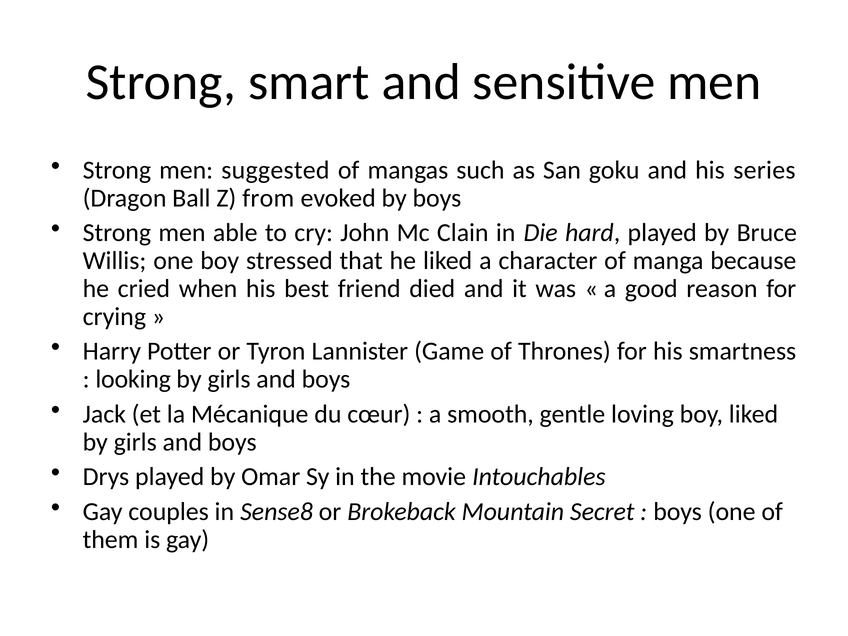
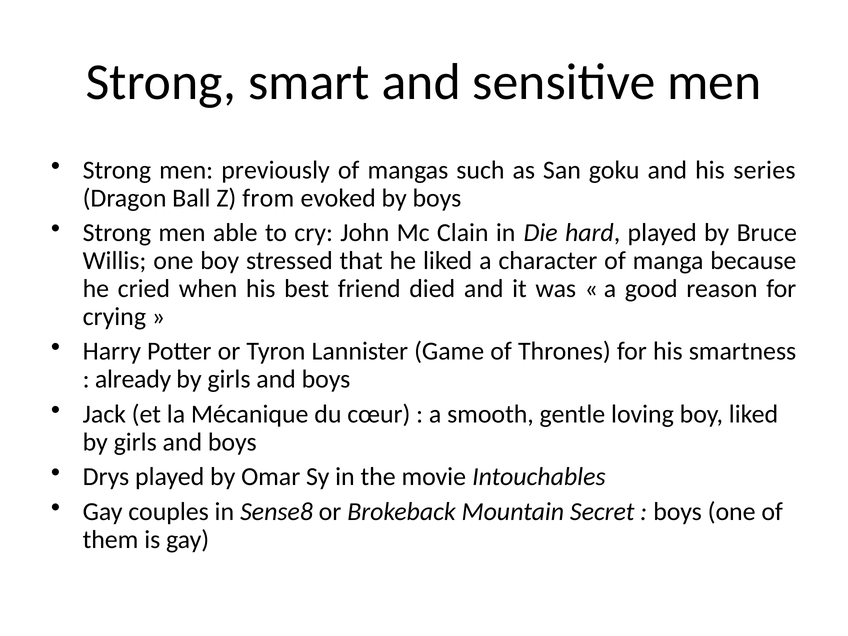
suggested: suggested -> previously
looking: looking -> already
